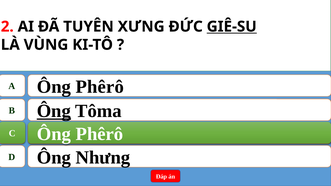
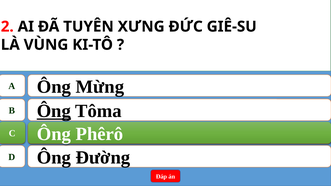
GIÊ-SU underline: present -> none
A Ông Phêrô: Phêrô -> Mừng
Nhưng: Nhưng -> Đường
